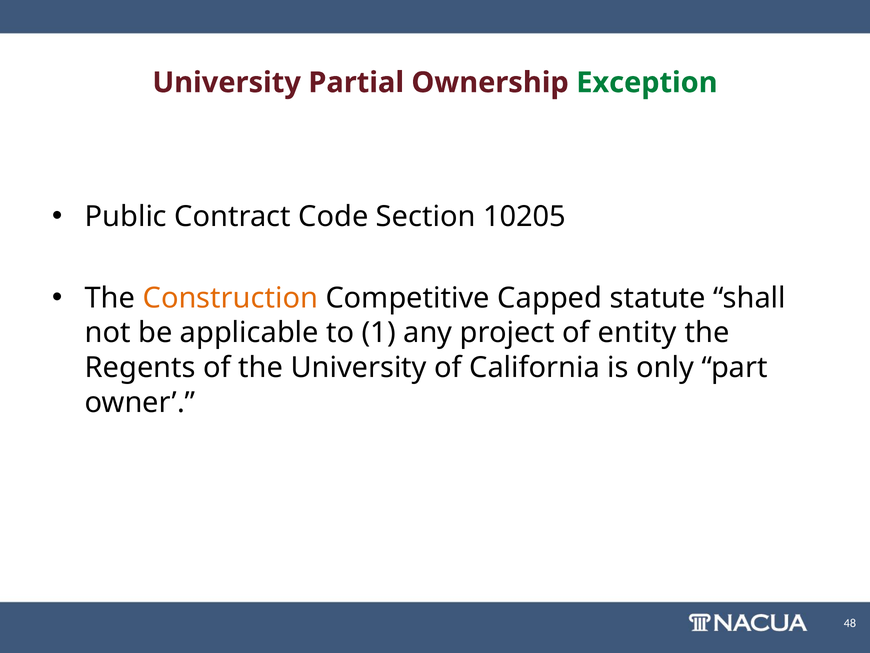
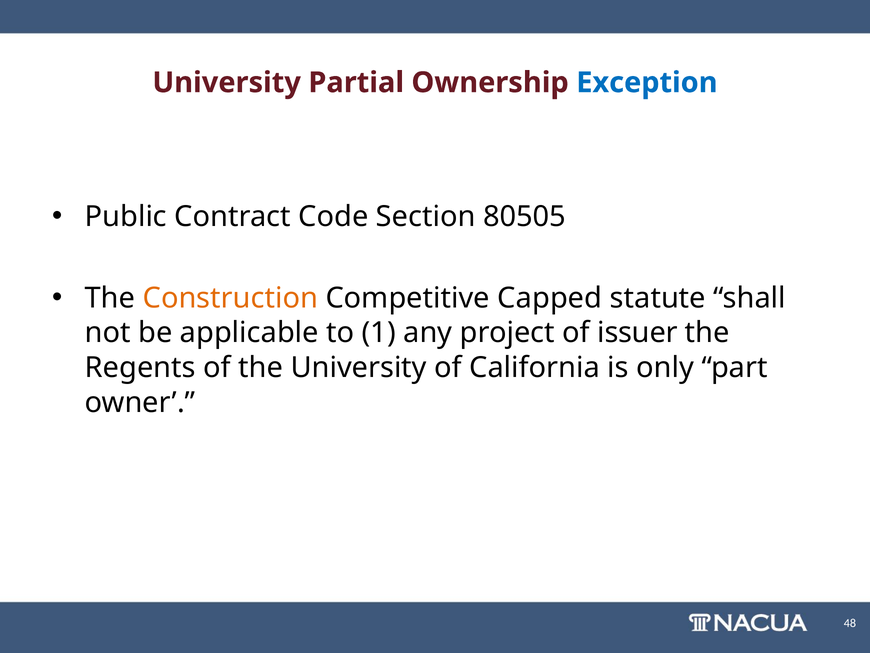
Exception colour: green -> blue
10205: 10205 -> 80505
entity: entity -> issuer
